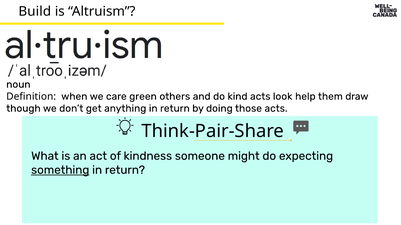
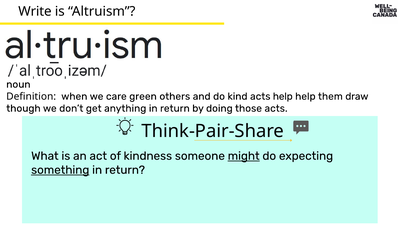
Build: Build -> Write
acts look: look -> help
might underline: none -> present
